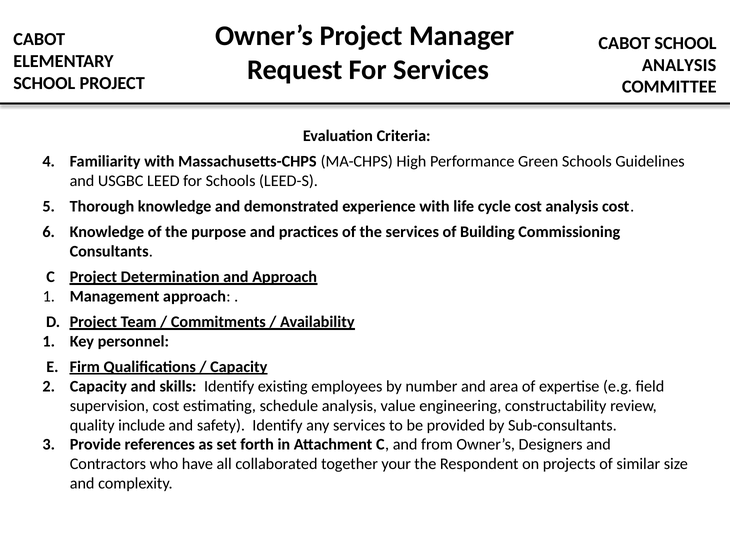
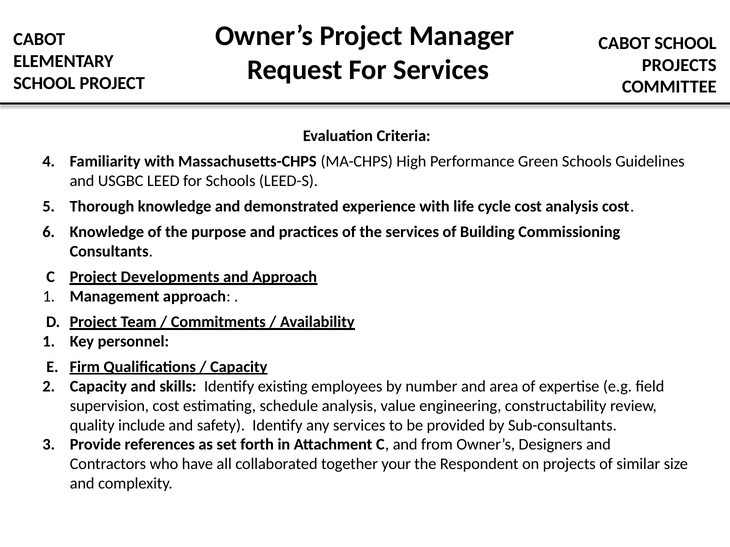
ANALYSIS at (679, 65): ANALYSIS -> PROJECTS
Determination: Determination -> Developments
